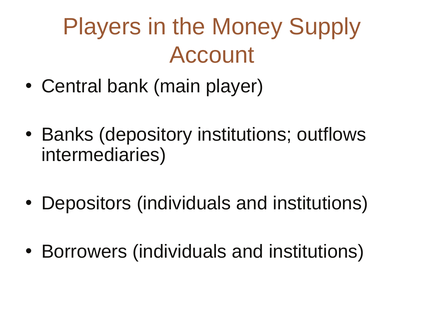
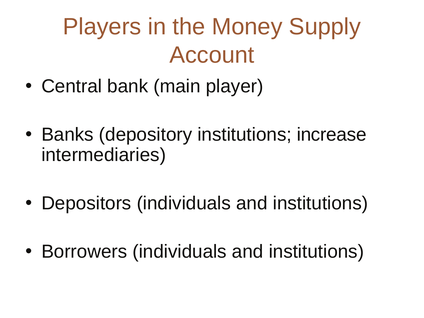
outflows: outflows -> increase
